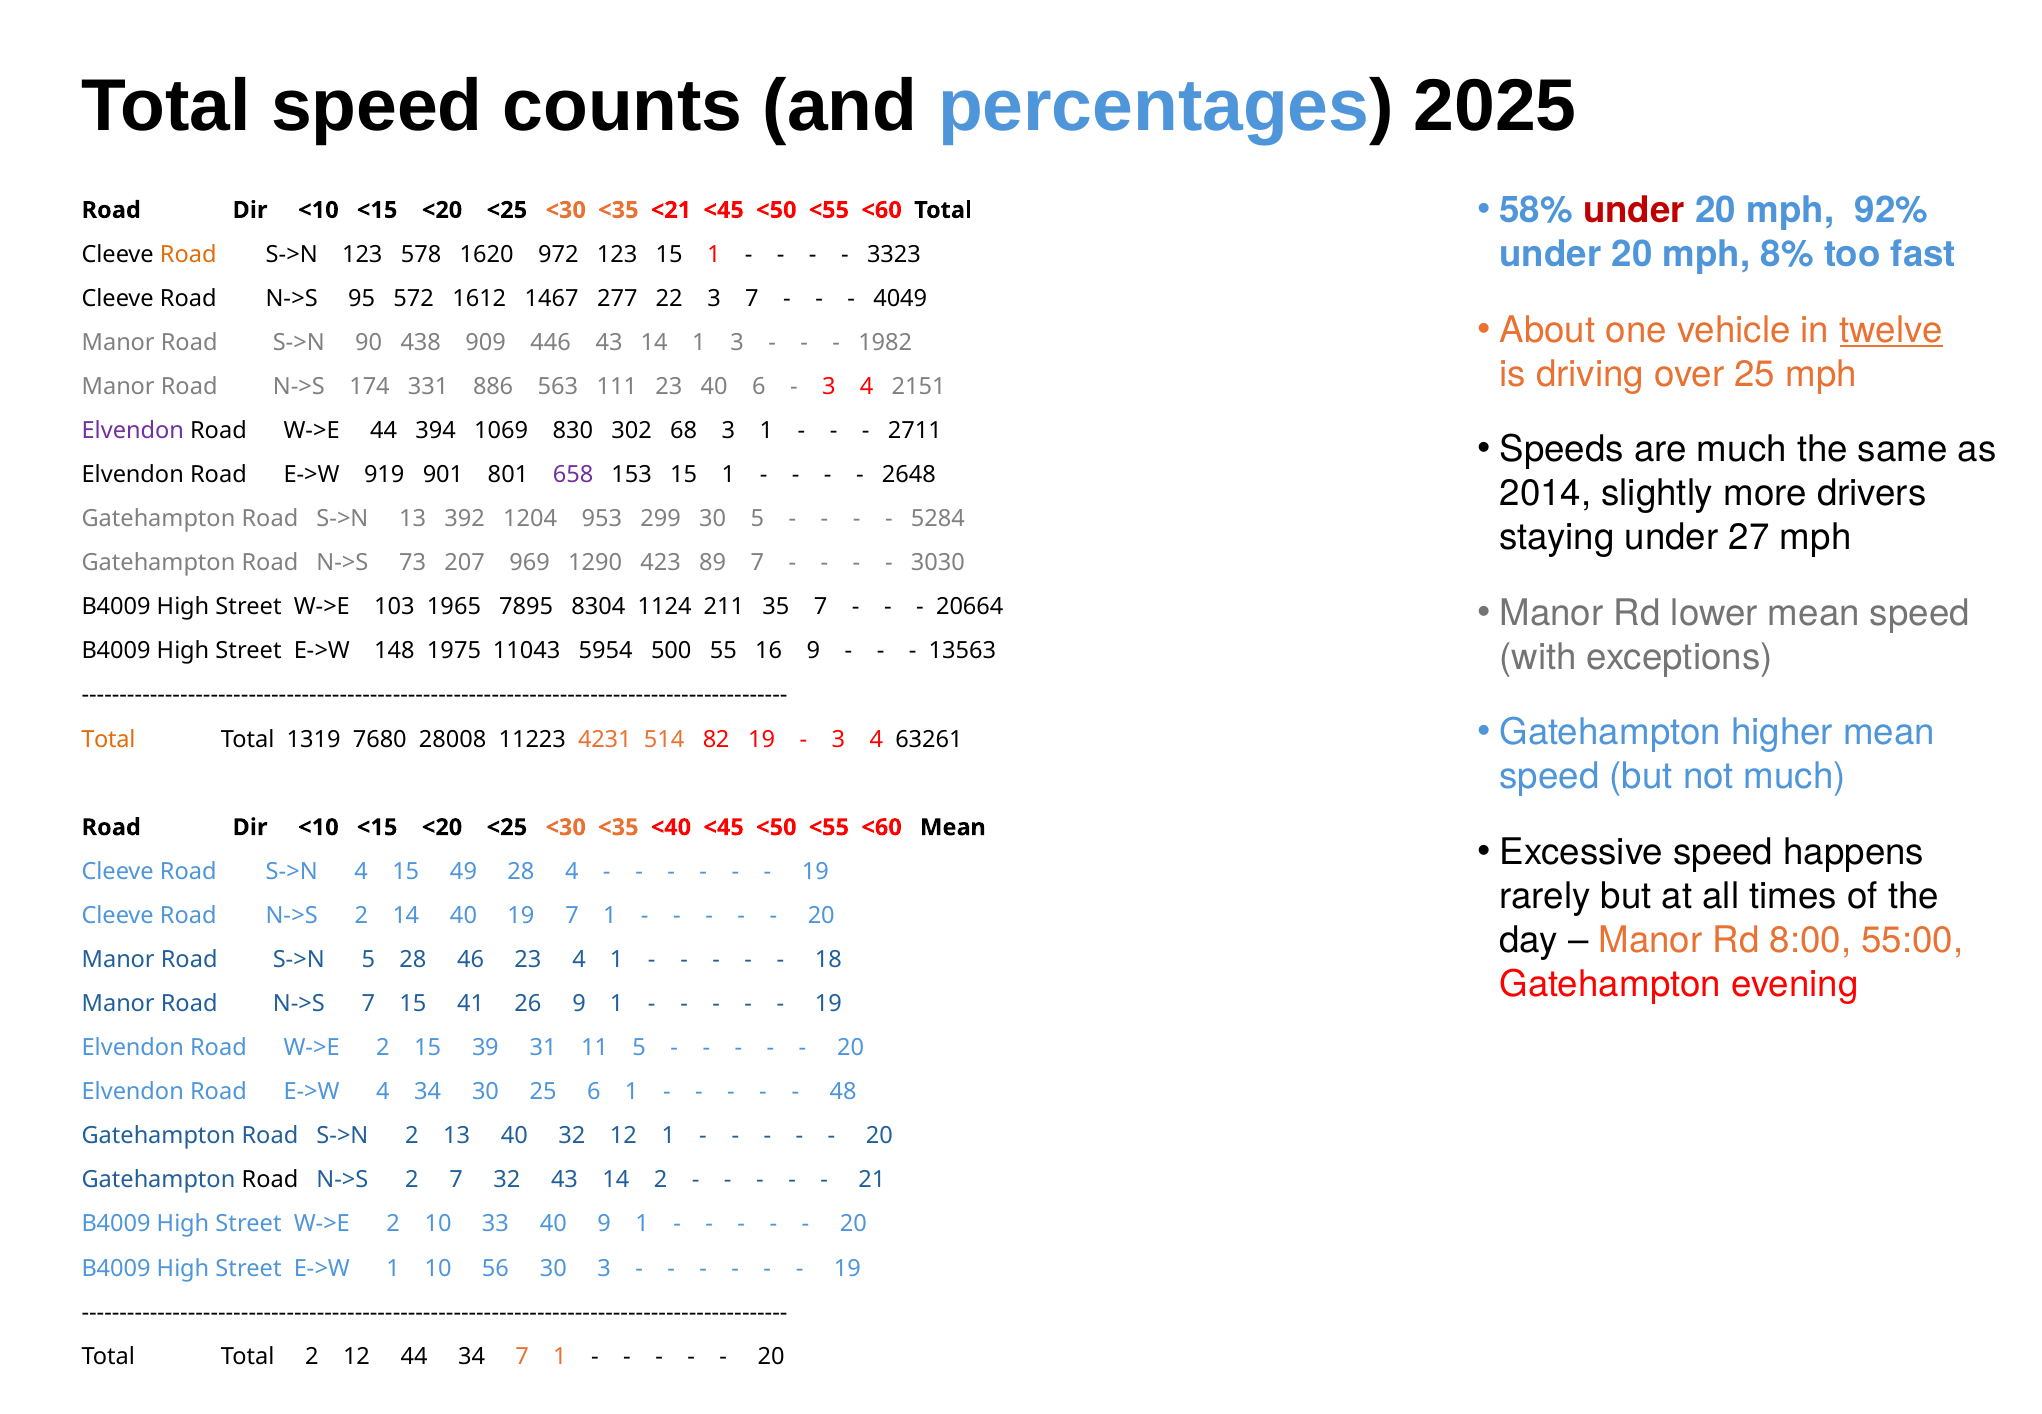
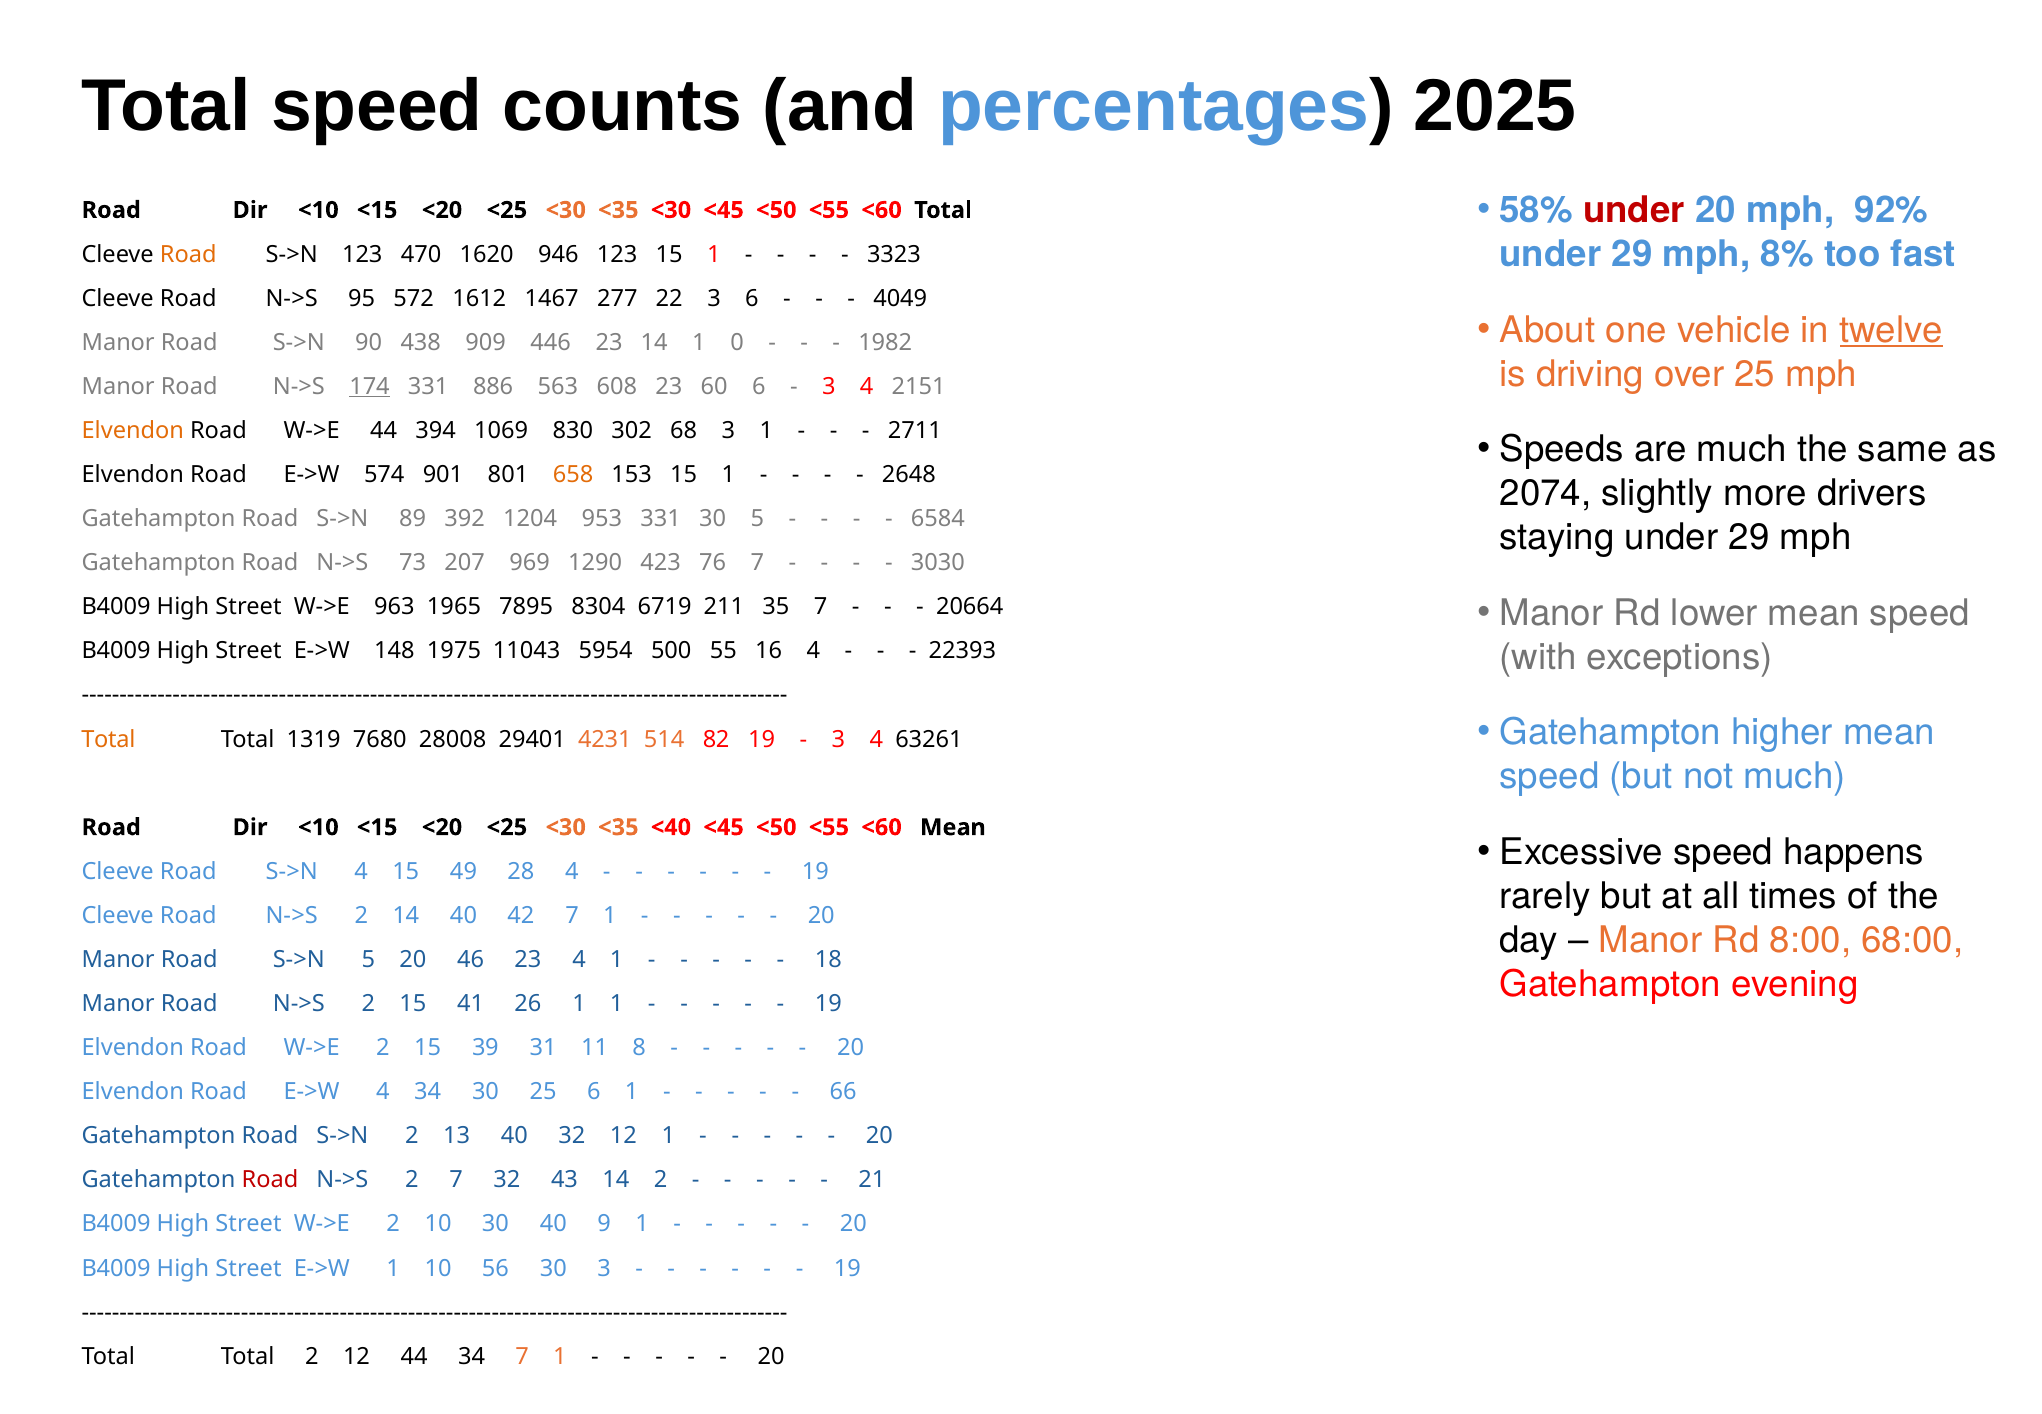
<35 <21: <21 -> <30
20 at (1632, 255): 20 -> 29
578: 578 -> 470
972: 972 -> 946
3 7: 7 -> 6
446 43: 43 -> 23
1 3: 3 -> 0
174 underline: none -> present
111: 111 -> 608
23 40: 40 -> 60
Elvendon at (133, 430) colour: purple -> orange
919: 919 -> 574
658 colour: purple -> orange
2014: 2014 -> 2074
S->N 13: 13 -> 89
953 299: 299 -> 331
5284: 5284 -> 6584
staying under 27: 27 -> 29
89: 89 -> 76
103: 103 -> 963
1124: 1124 -> 6719
16 9: 9 -> 4
13563: 13563 -> 22393
11223: 11223 -> 29401
40 19: 19 -> 42
55:00: 55:00 -> 68:00
5 28: 28 -> 20
Manor Road N->S 7: 7 -> 2
26 9: 9 -> 1
11 5: 5 -> 8
48: 48 -> 66
Road at (270, 1180) colour: black -> red
10 33: 33 -> 30
